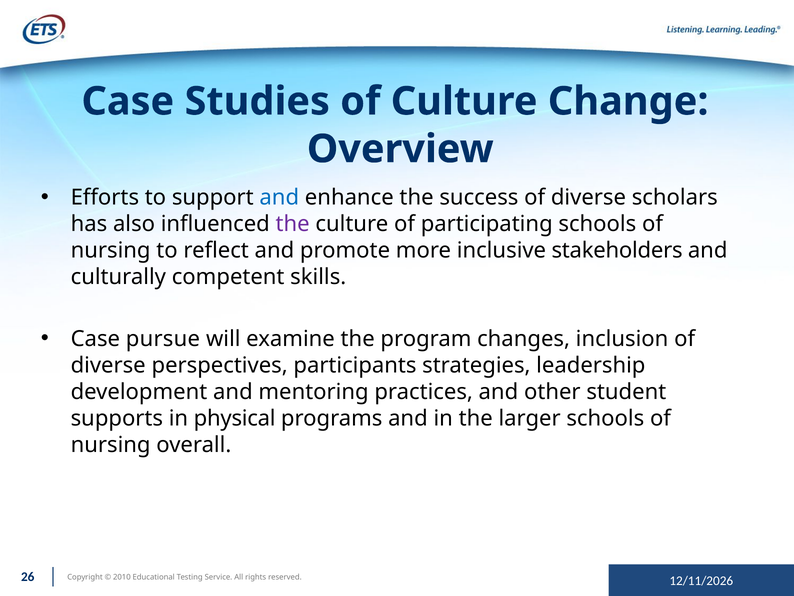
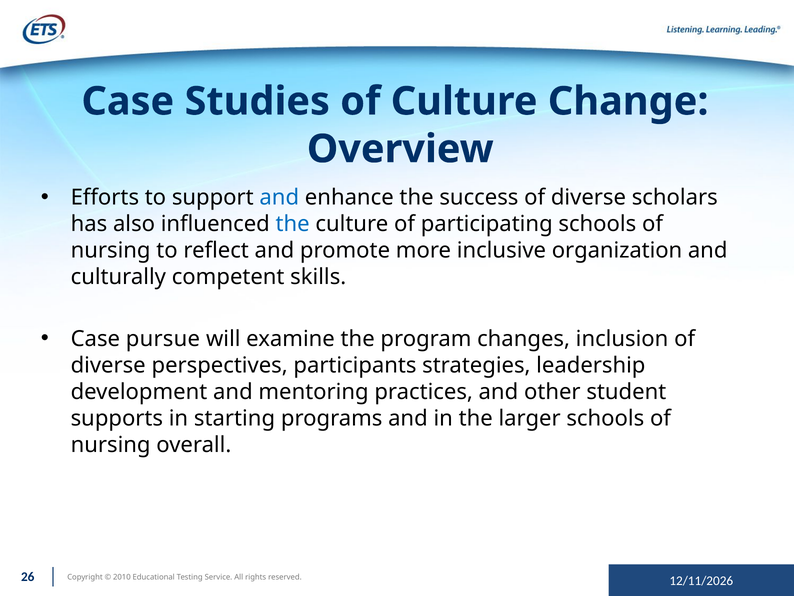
the at (293, 224) colour: purple -> blue
stakeholders: stakeholders -> organization
physical: physical -> starting
